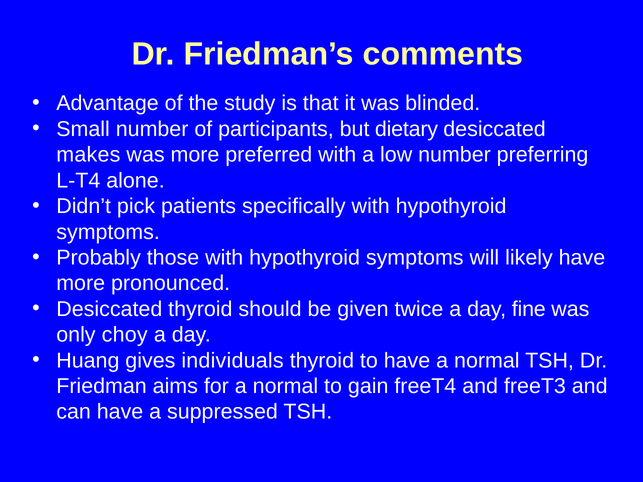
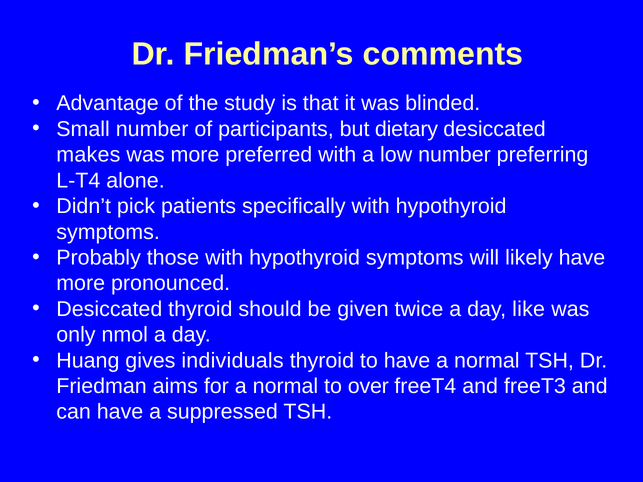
fine: fine -> like
choy: choy -> nmol
gain: gain -> over
